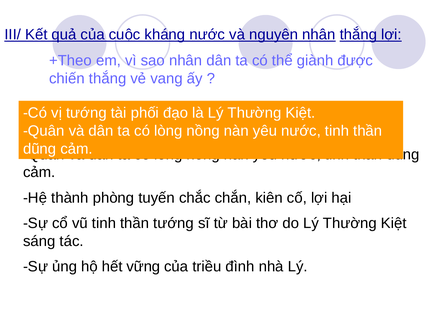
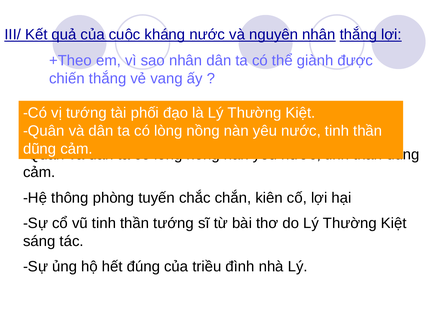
thành: thành -> thông
vững: vững -> đúng
